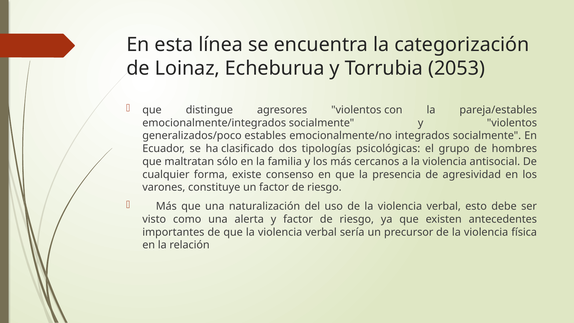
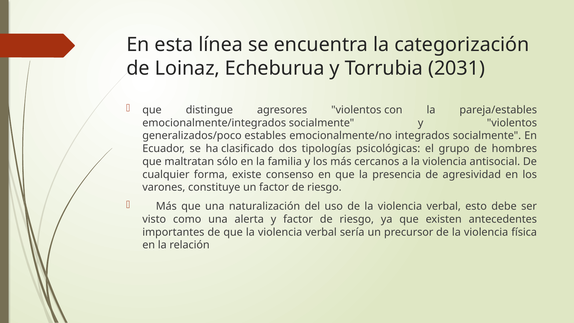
2053: 2053 -> 2031
